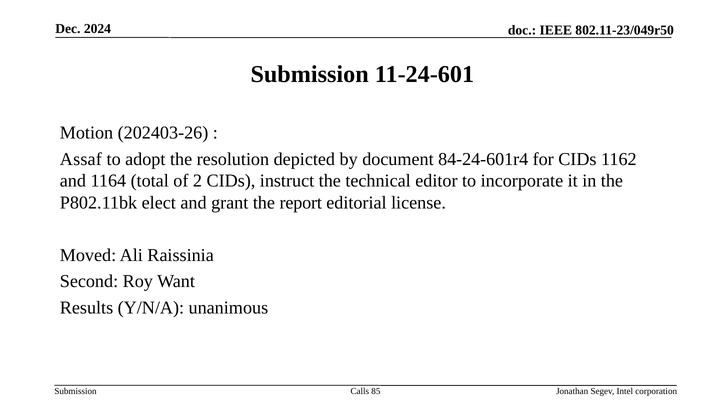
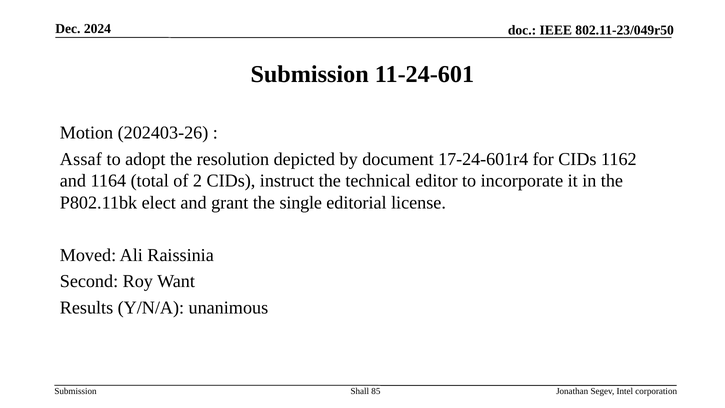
84-24-601r4: 84-24-601r4 -> 17-24-601r4
report: report -> single
Calls: Calls -> Shall
